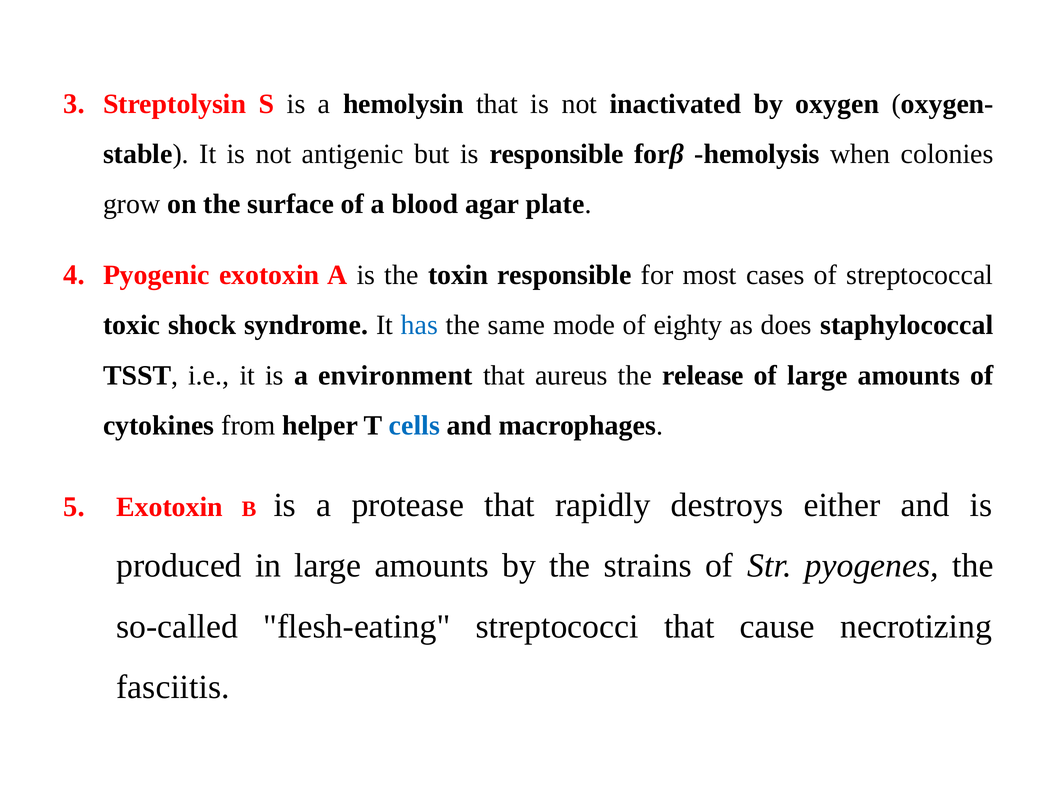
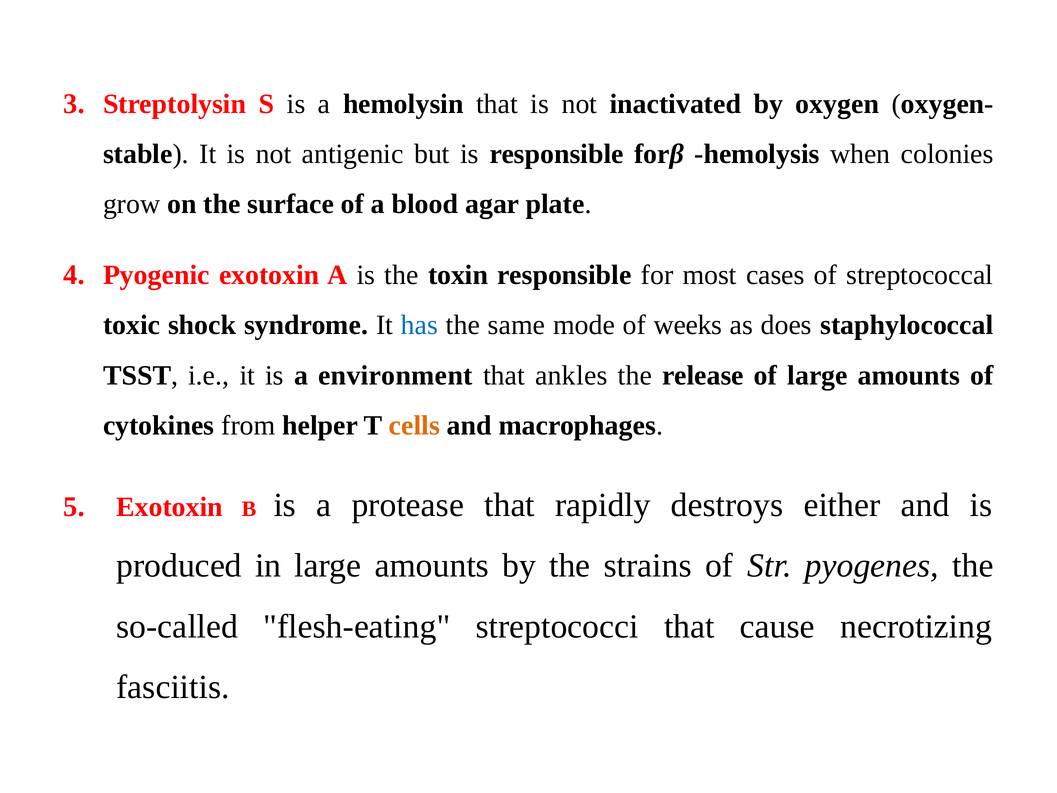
eighty: eighty -> weeks
aureus: aureus -> ankles
cells colour: blue -> orange
